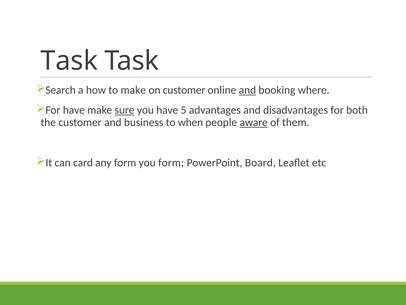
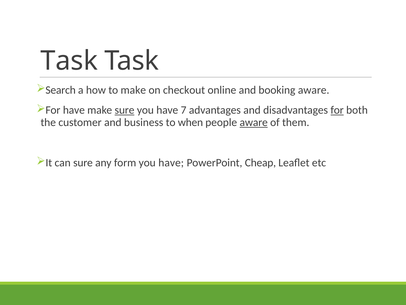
on customer: customer -> checkout
and at (247, 90) underline: present -> none
booking where: where -> aware
5: 5 -> 7
for at (337, 110) underline: none -> present
can card: card -> sure
form you form: form -> have
Board: Board -> Cheap
